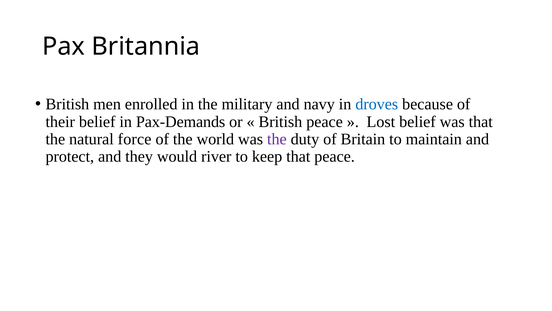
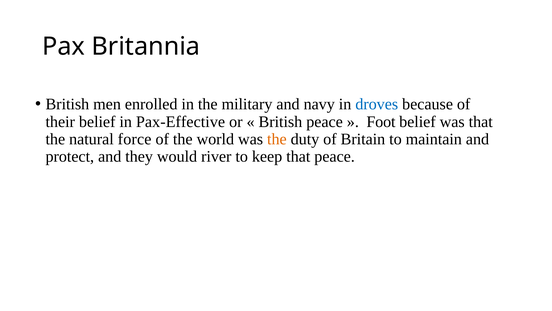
Pax-Demands: Pax-Demands -> Pax-Effective
Lost: Lost -> Foot
the at (277, 139) colour: purple -> orange
